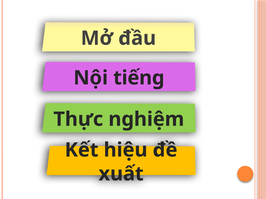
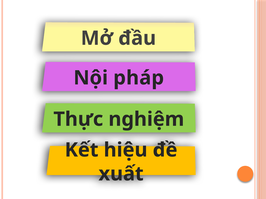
tiếng: tiếng -> pháp
